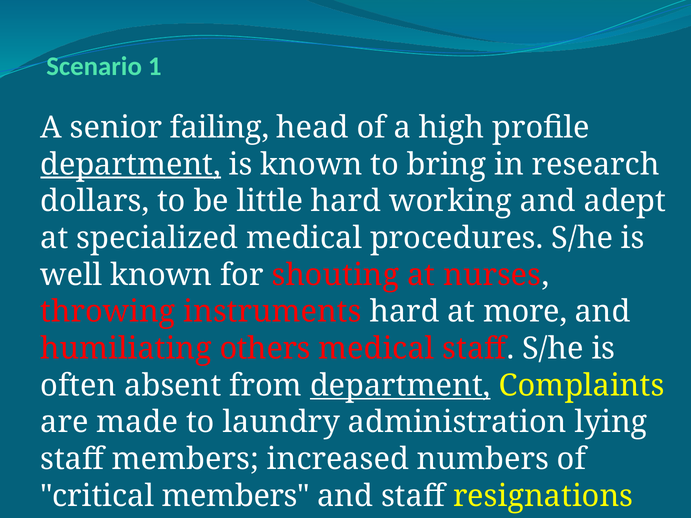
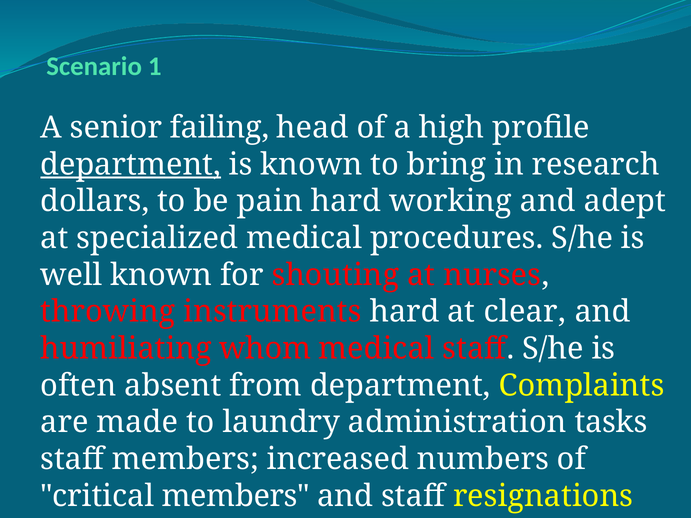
little: little -> pain
more: more -> clear
others: others -> whom
department at (400, 386) underline: present -> none
lying: lying -> tasks
